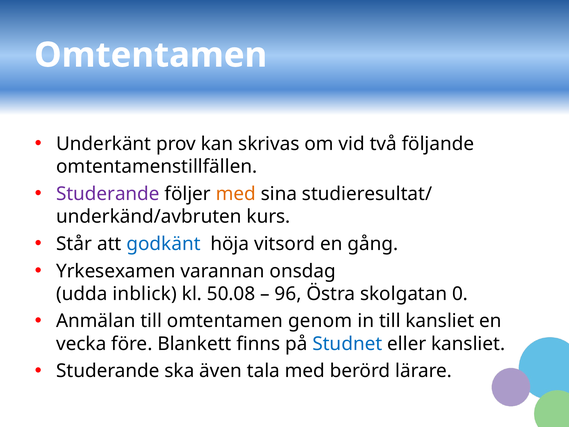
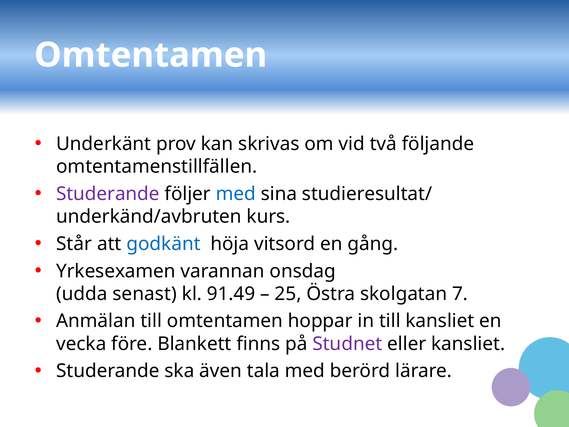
med at (236, 194) colour: orange -> blue
inblick: inblick -> senast
50.08: 50.08 -> 91.49
96: 96 -> 25
0: 0 -> 7
genom: genom -> hoppar
Studnet colour: blue -> purple
